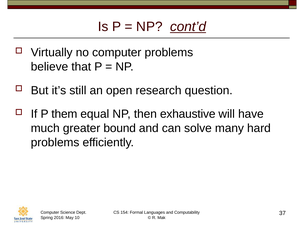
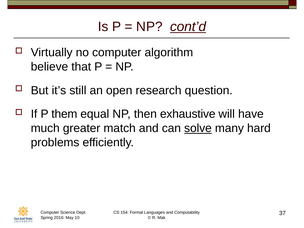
computer problems: problems -> algorithm
bound: bound -> match
solve underline: none -> present
